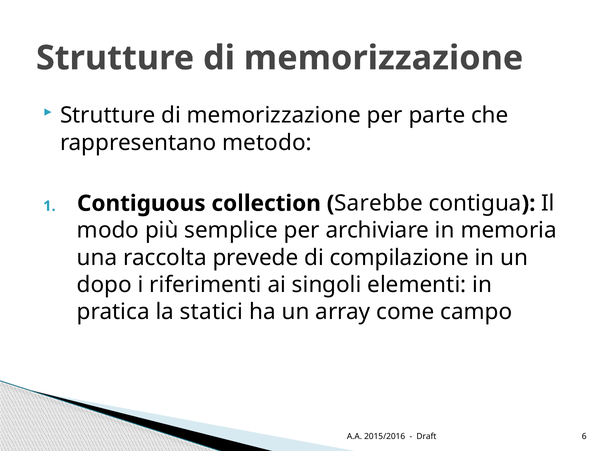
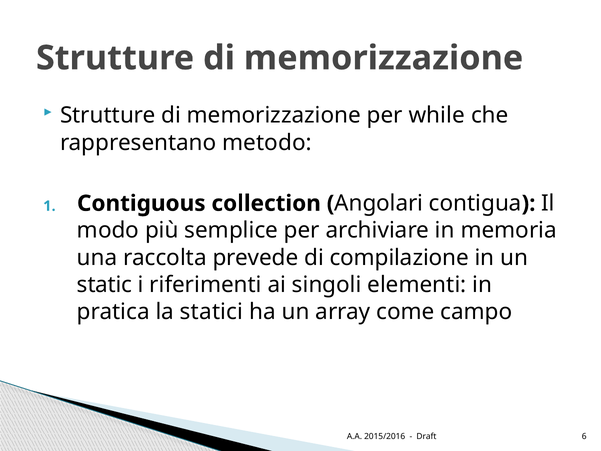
parte: parte -> while
Sarebbe: Sarebbe -> Angolari
dopo: dopo -> static
